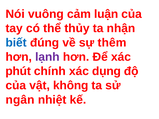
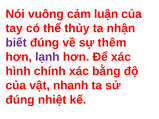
biết colour: blue -> purple
phút: phút -> hình
dụng: dụng -> bằng
không: không -> nhanh
ngân at (20, 100): ngân -> đúng
